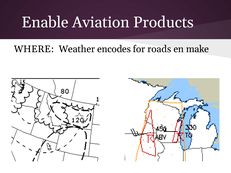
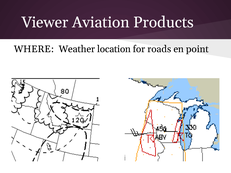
Enable: Enable -> Viewer
encodes: encodes -> location
make: make -> point
